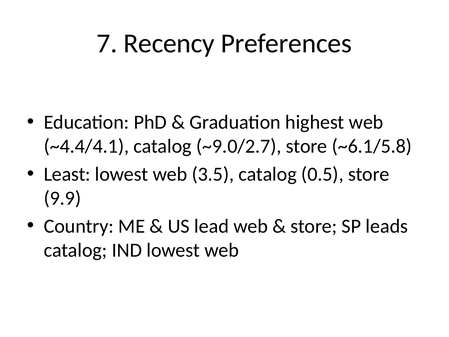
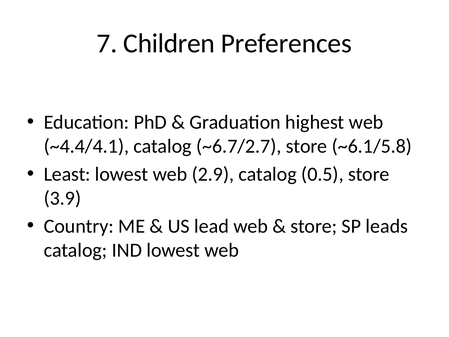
Recency: Recency -> Children
~9.0/2.7: ~9.0/2.7 -> ~6.7/2.7
3.5: 3.5 -> 2.9
9.9: 9.9 -> 3.9
